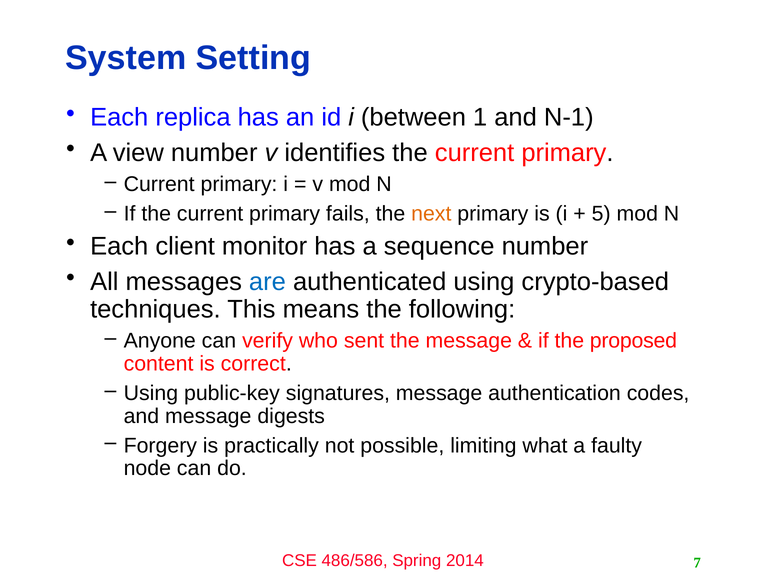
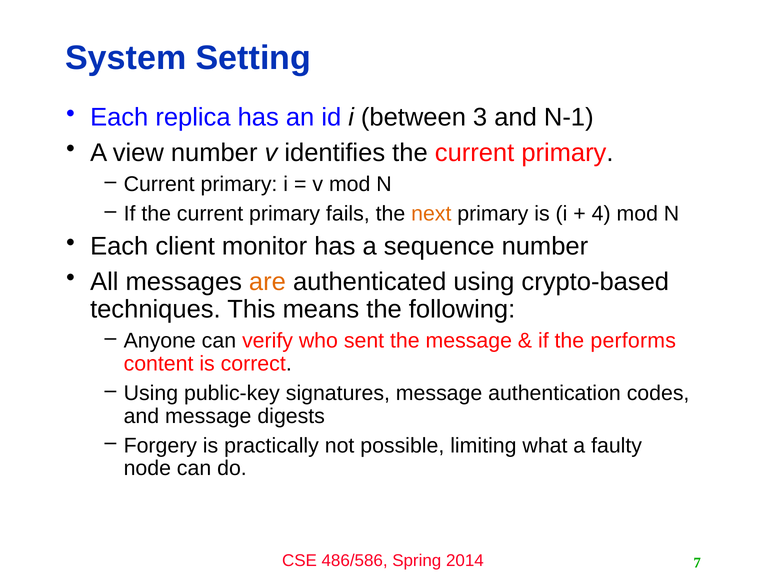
1: 1 -> 3
5: 5 -> 4
are colour: blue -> orange
proposed: proposed -> performs
